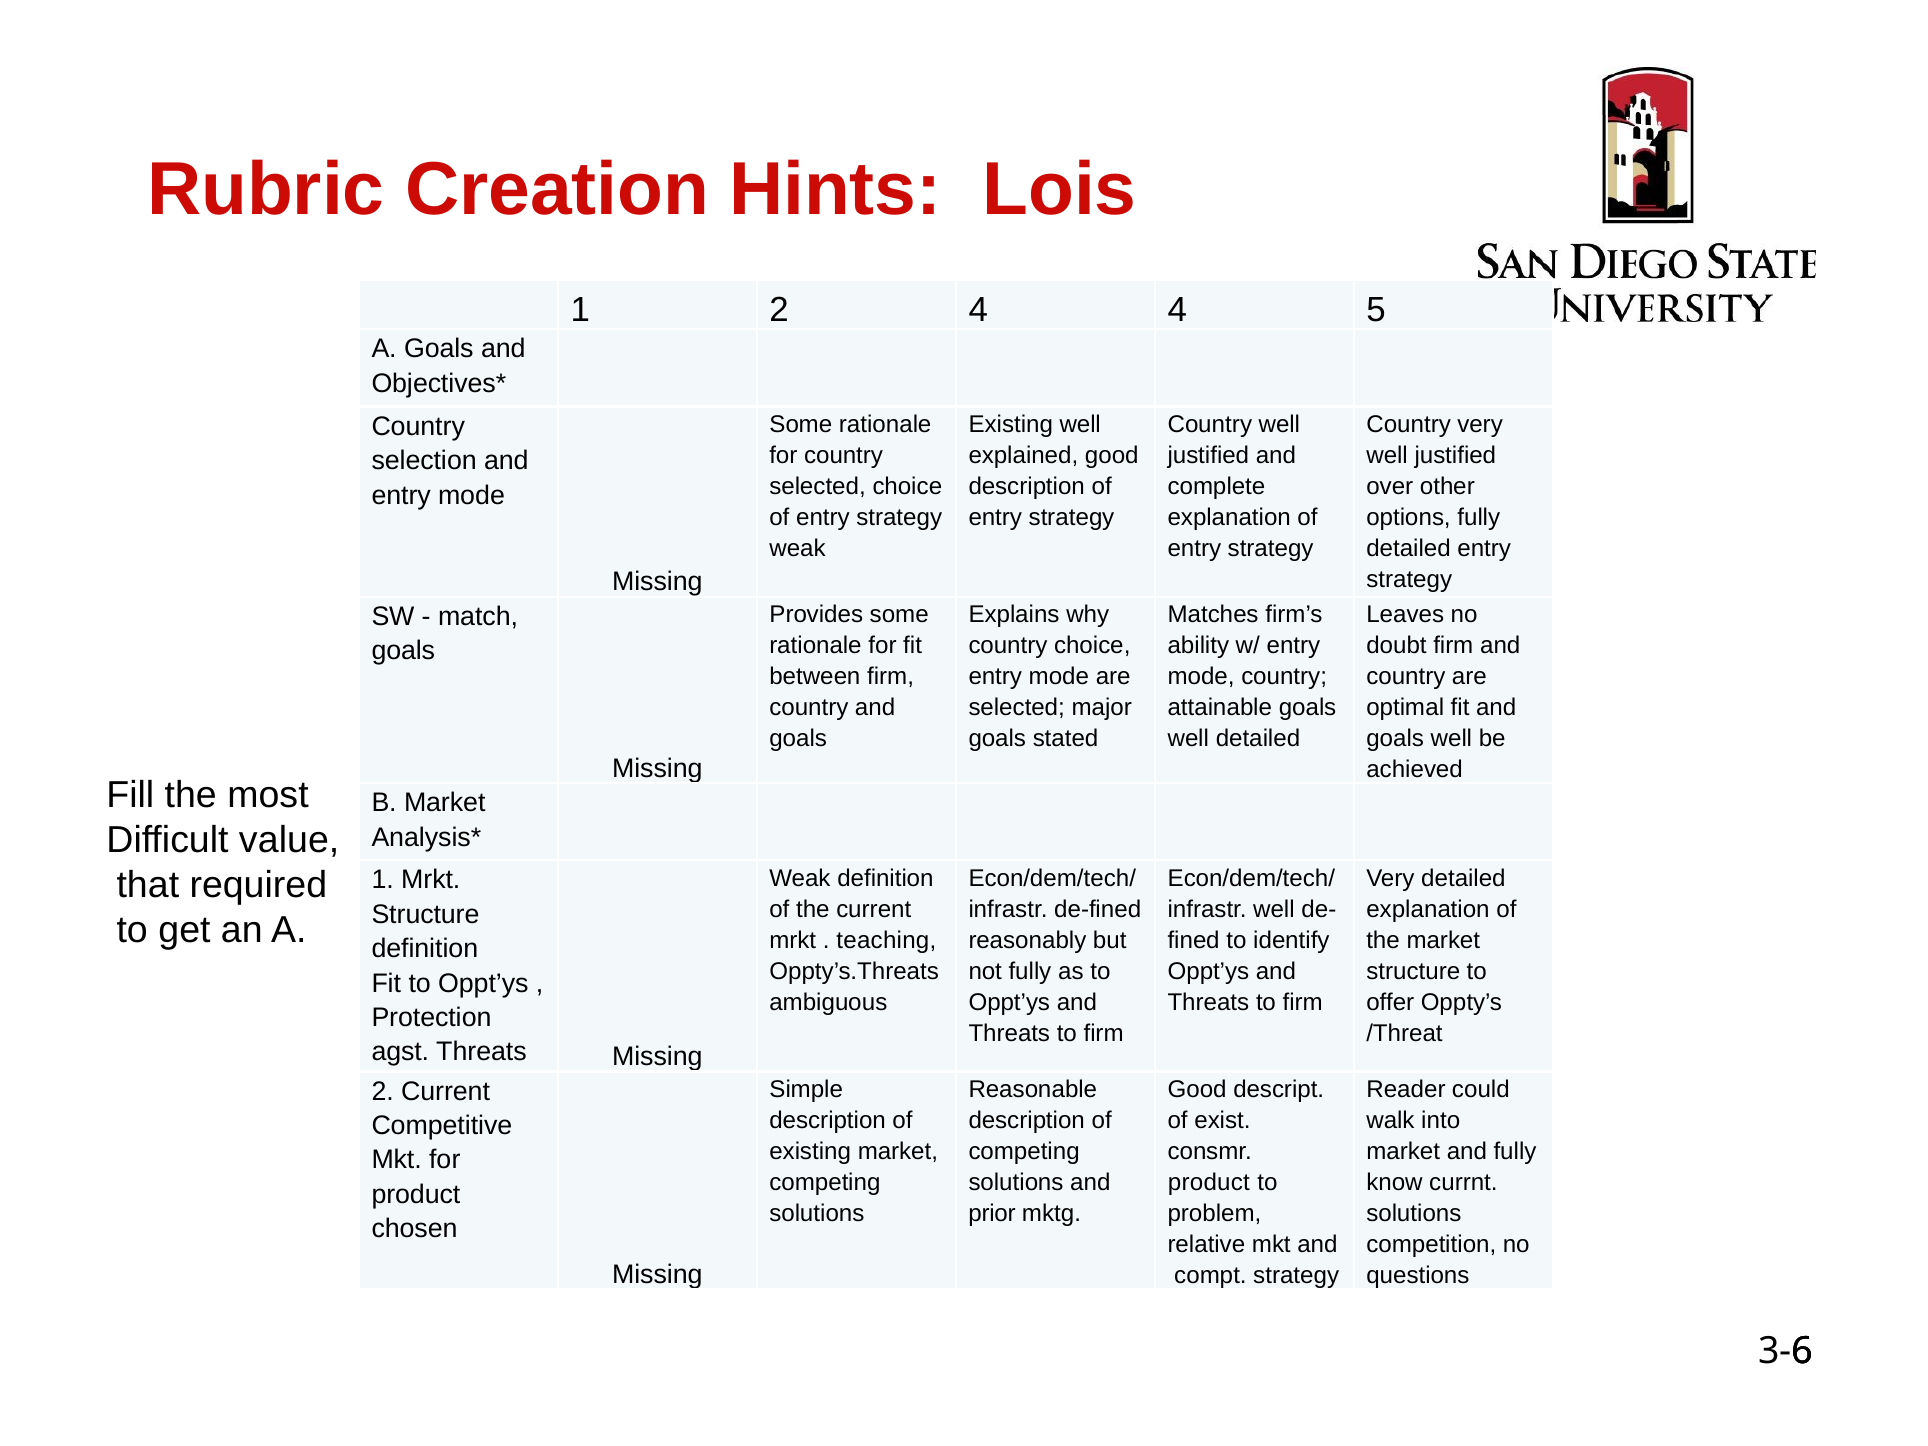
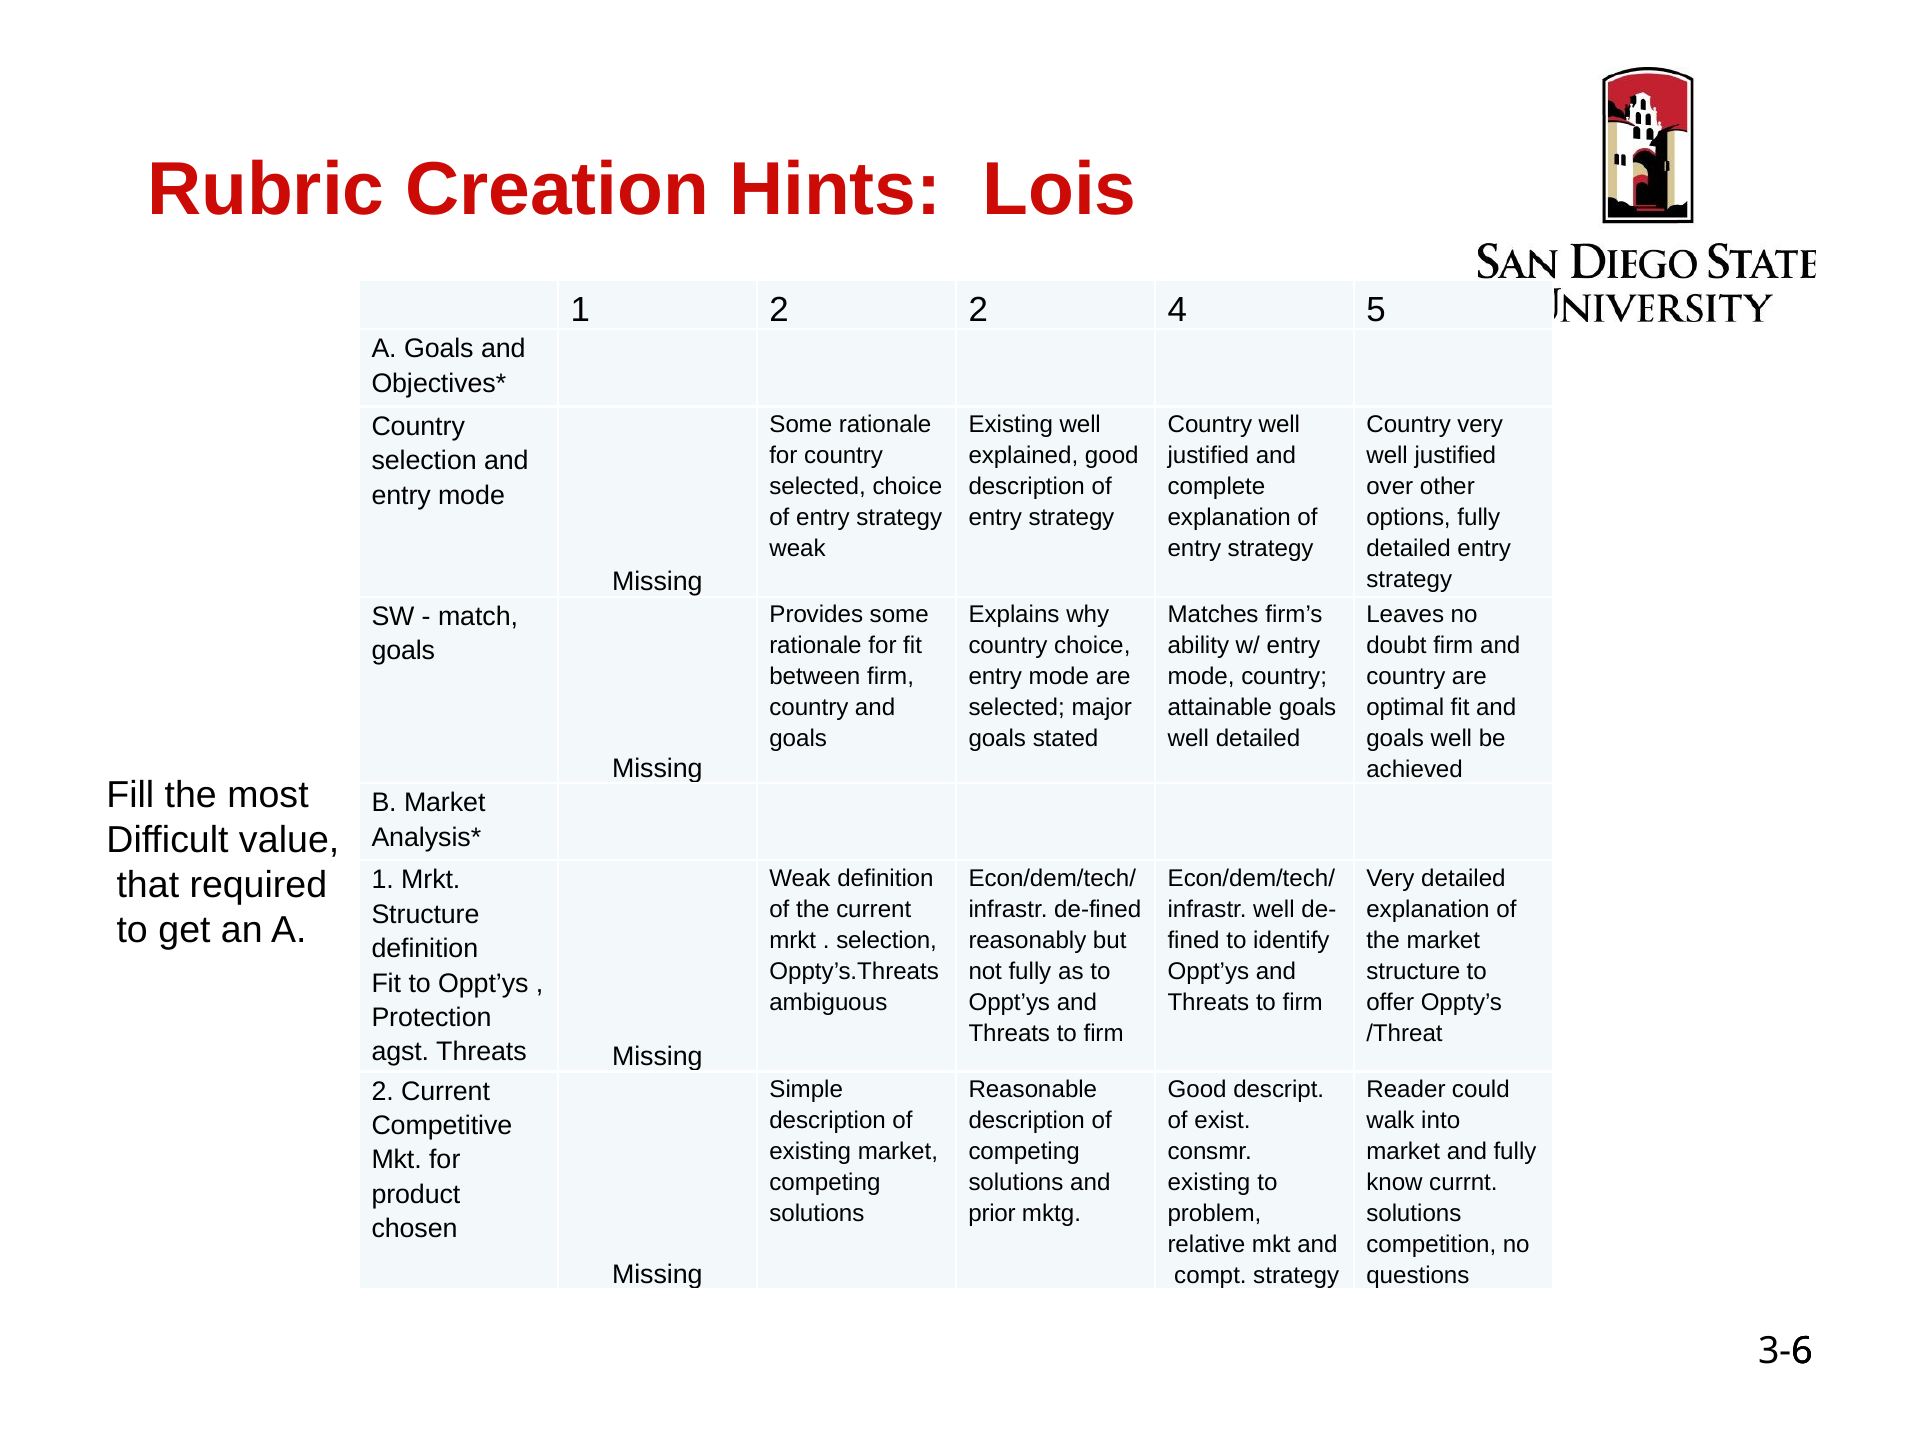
2 4: 4 -> 2
teaching at (886, 940): teaching -> selection
product at (1209, 1183): product -> existing
